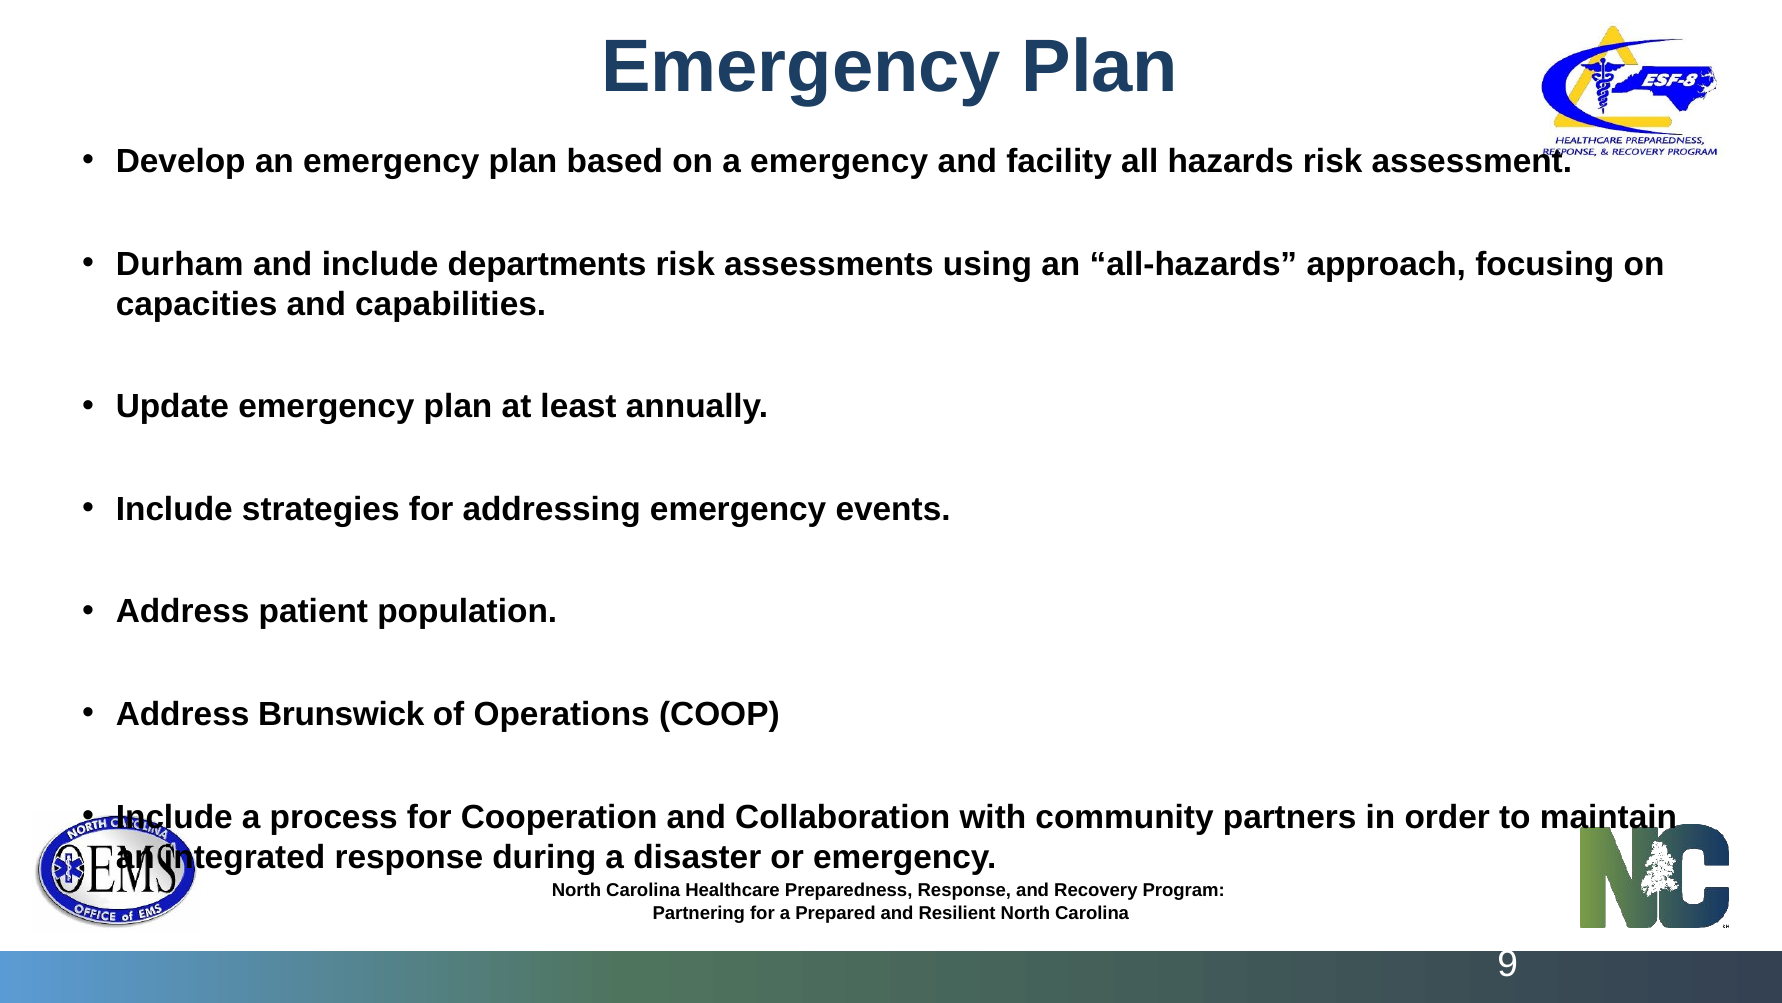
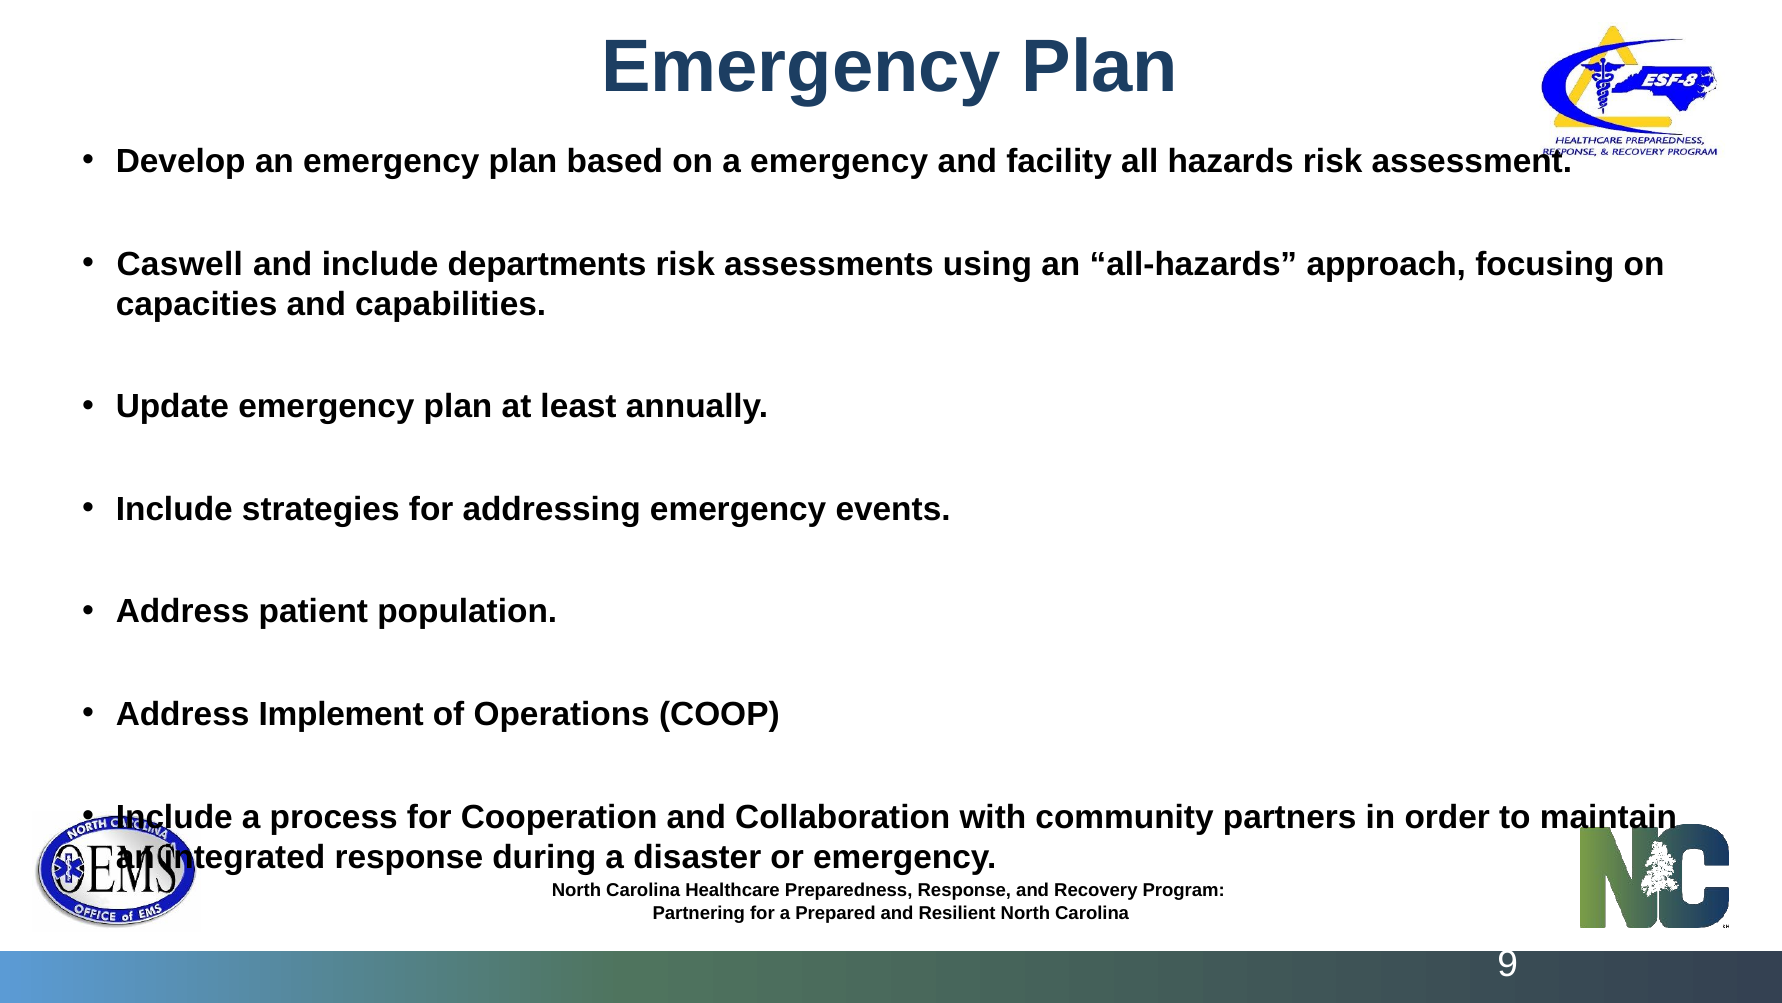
Durham: Durham -> Caswell
Brunswick: Brunswick -> Implement
